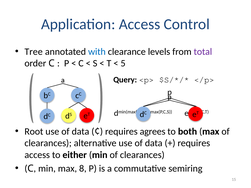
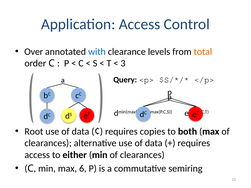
Tree: Tree -> Over
total colour: purple -> orange
5: 5 -> 3
agrees: agrees -> copies
8: 8 -> 6
